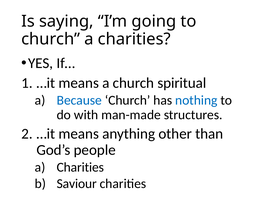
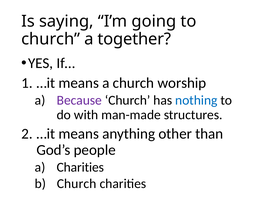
church a charities: charities -> together
spiritual: spiritual -> worship
Because colour: blue -> purple
Saviour at (77, 184): Saviour -> Church
